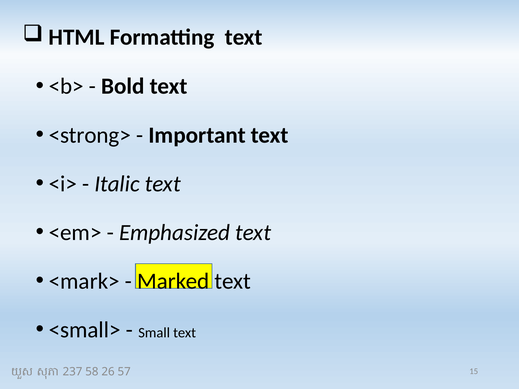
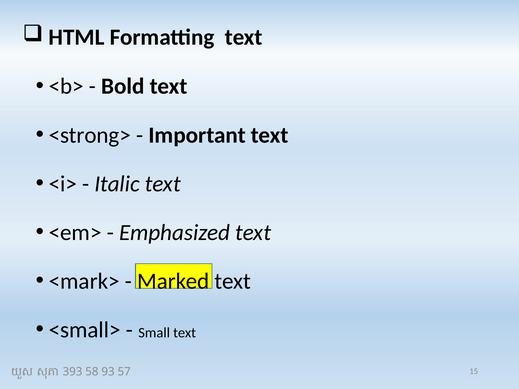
237: 237 -> 393
26: 26 -> 93
